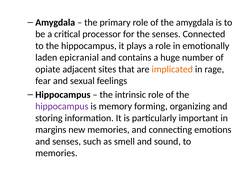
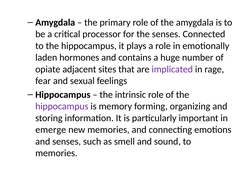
epicranial: epicranial -> hormones
implicated colour: orange -> purple
margins: margins -> emerge
